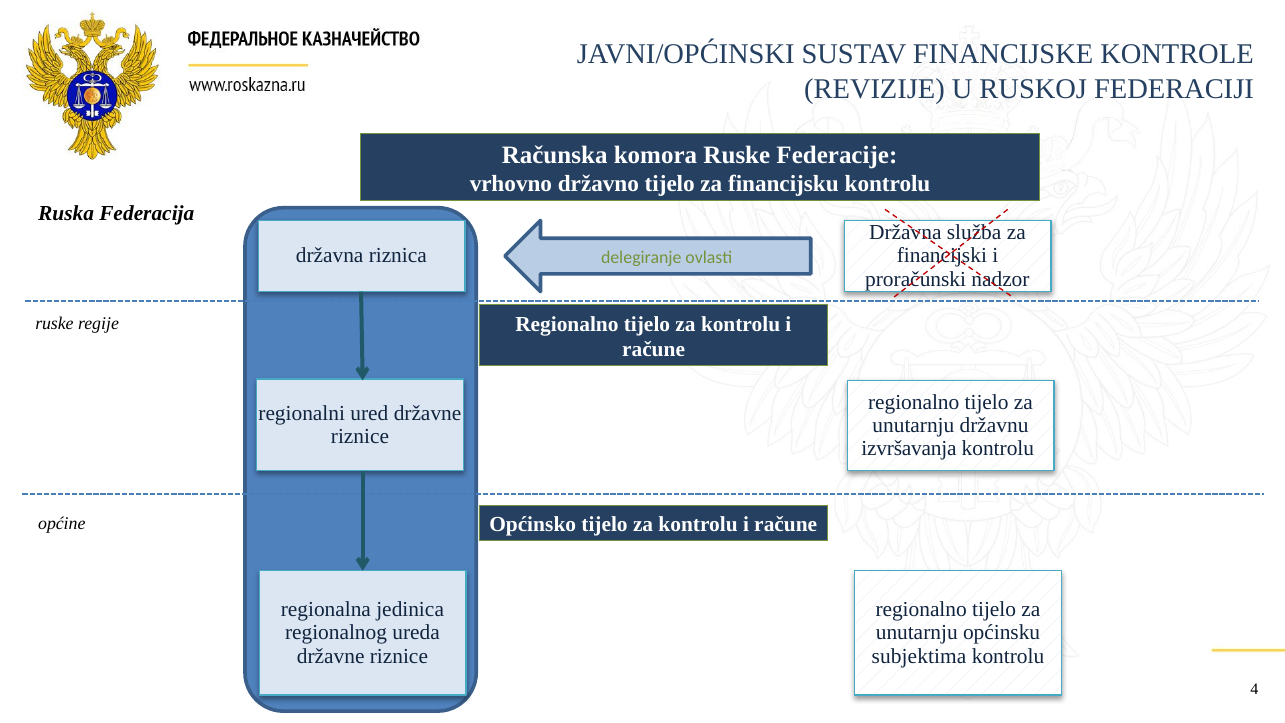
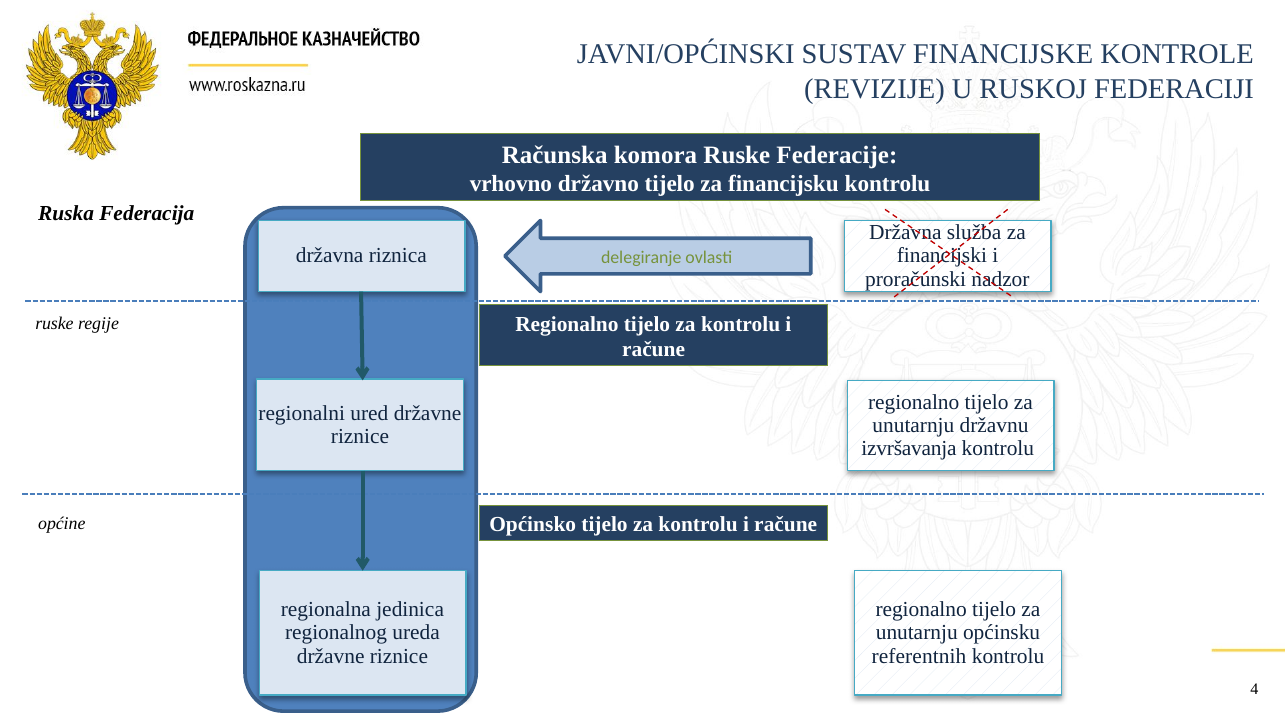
subjektima: subjektima -> referentnih
